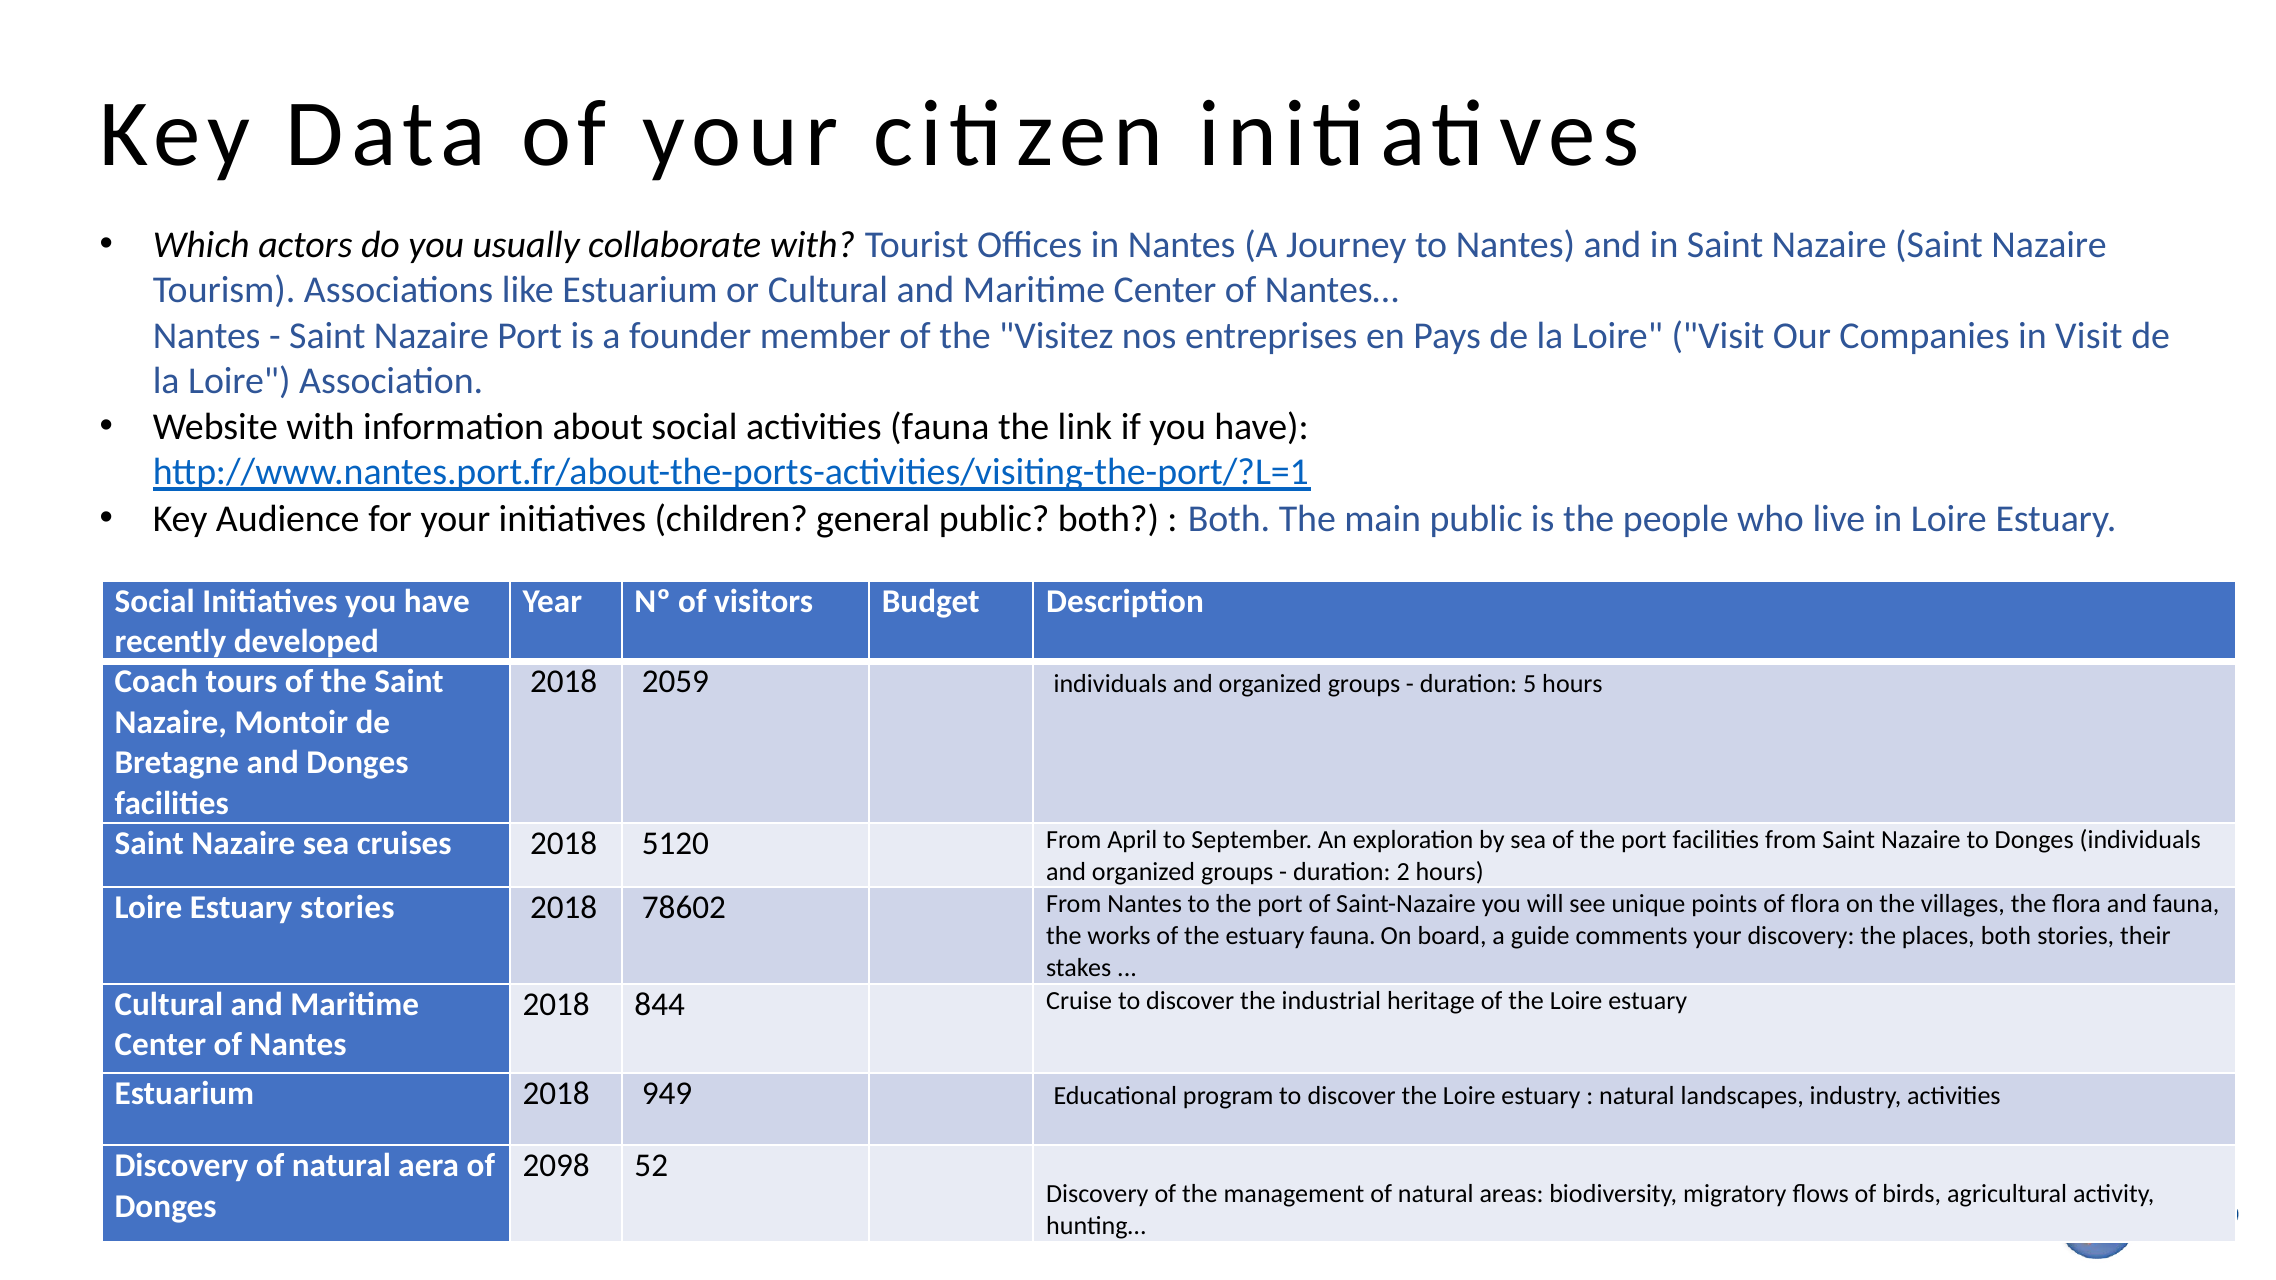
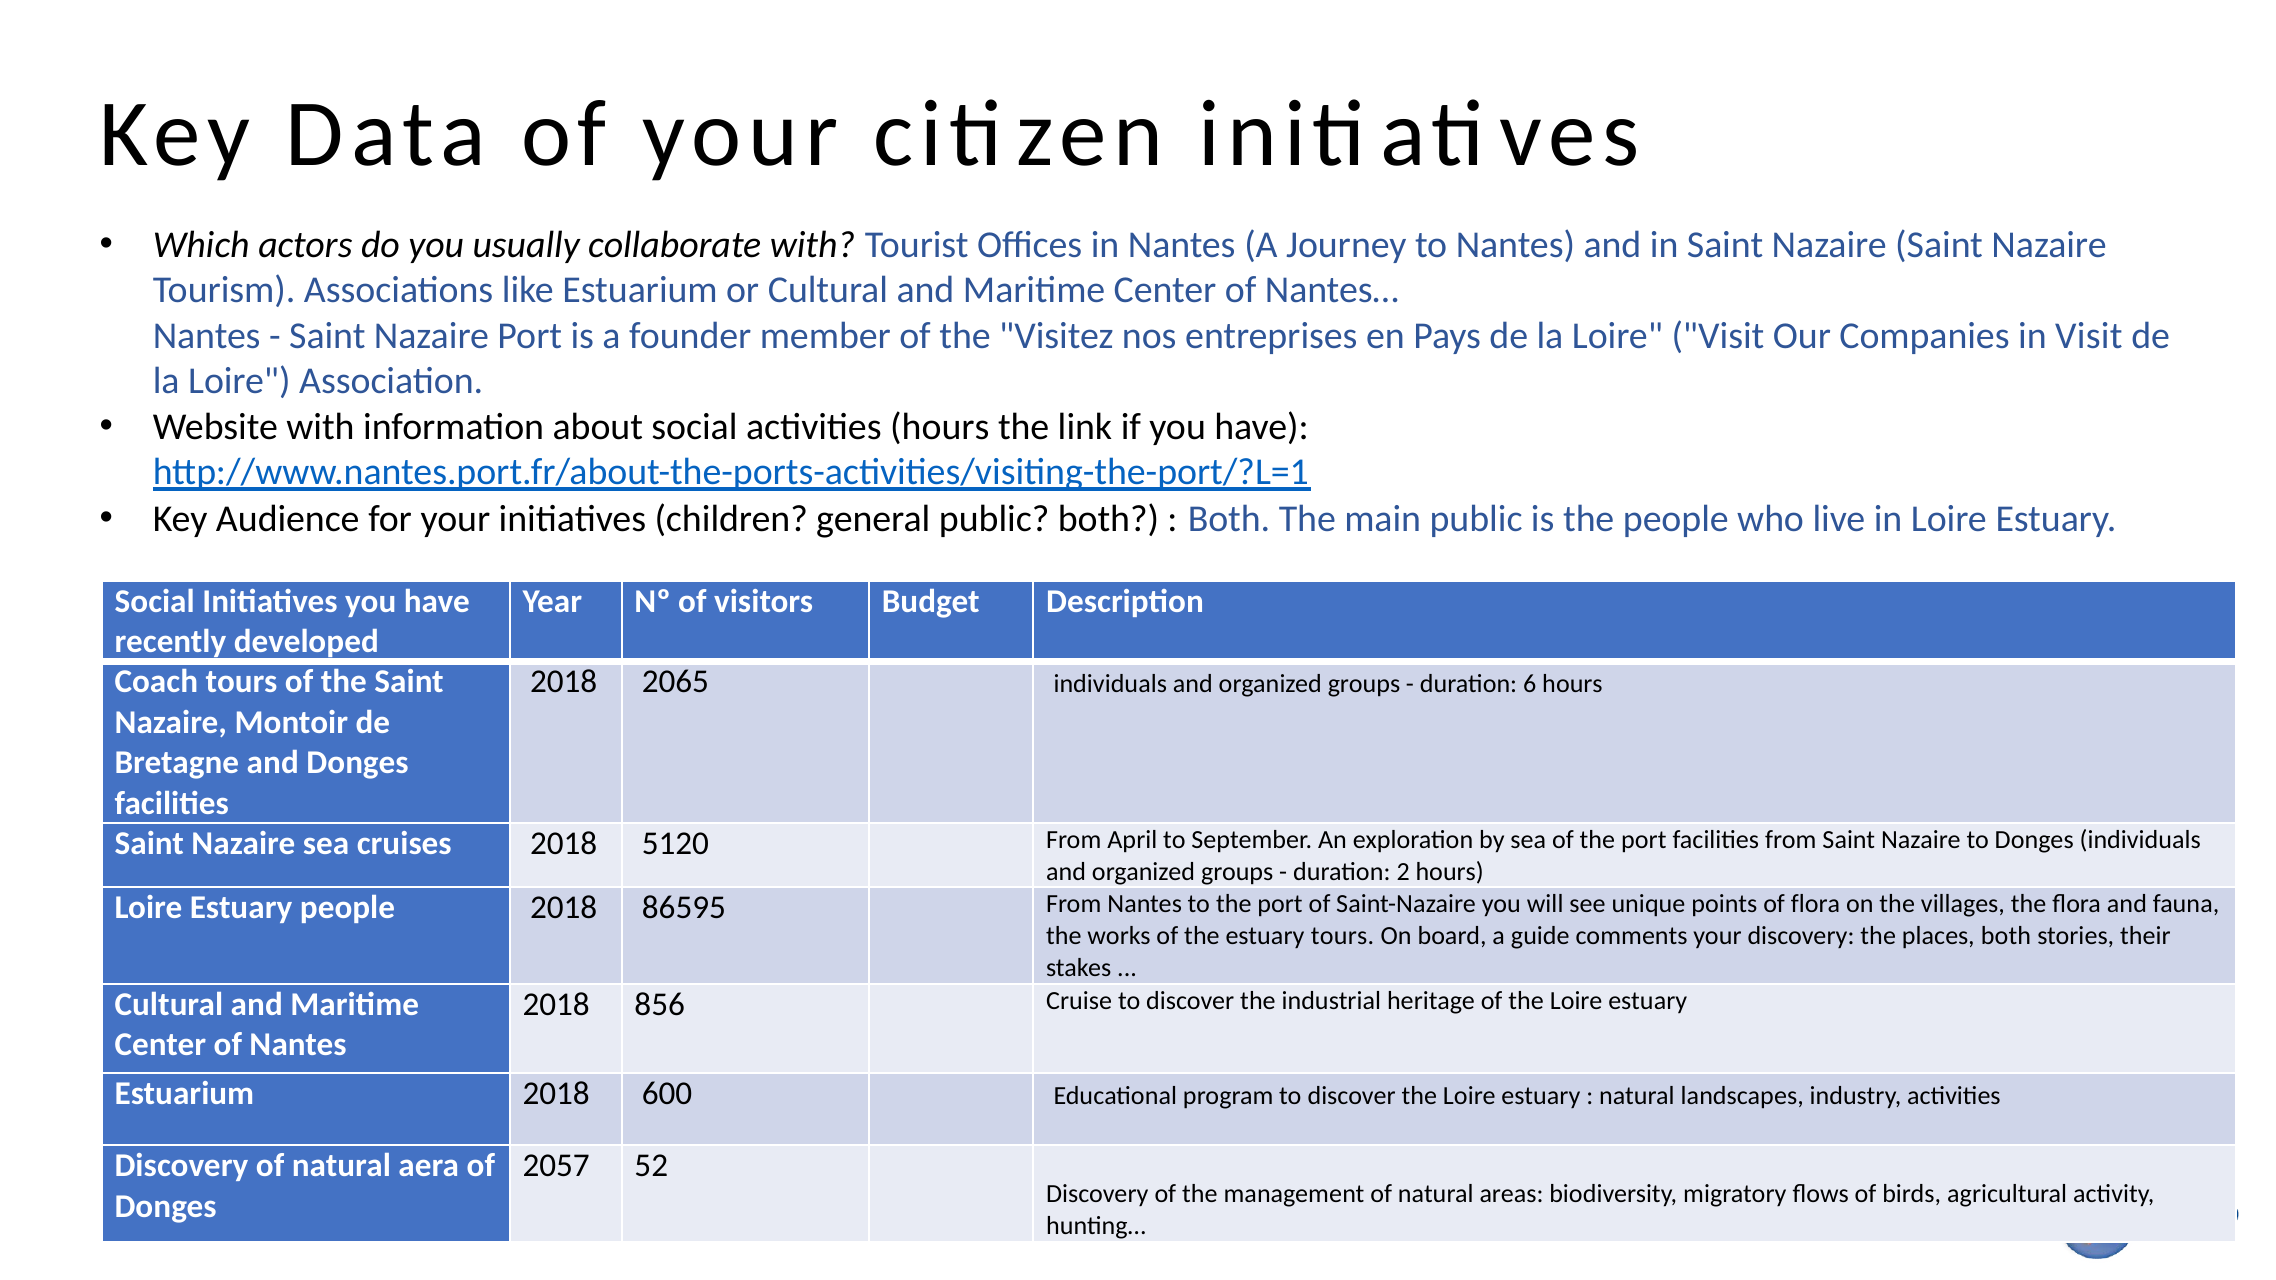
activities fauna: fauna -> hours
2059: 2059 -> 2065
5: 5 -> 6
Estuary stories: stories -> people
78602: 78602 -> 86595
estuary fauna: fauna -> tours
844: 844 -> 856
949: 949 -> 600
2098: 2098 -> 2057
